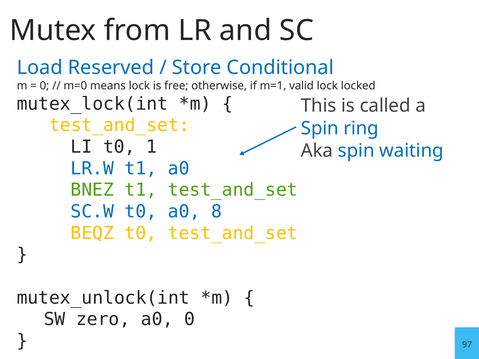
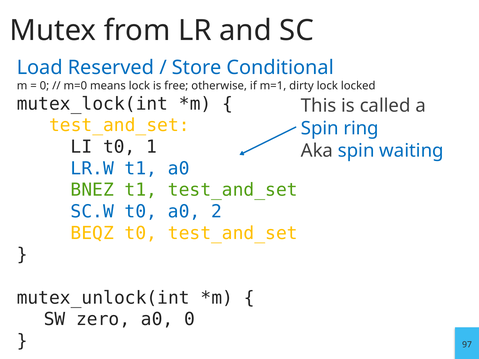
valid: valid -> dirty
8: 8 -> 2
